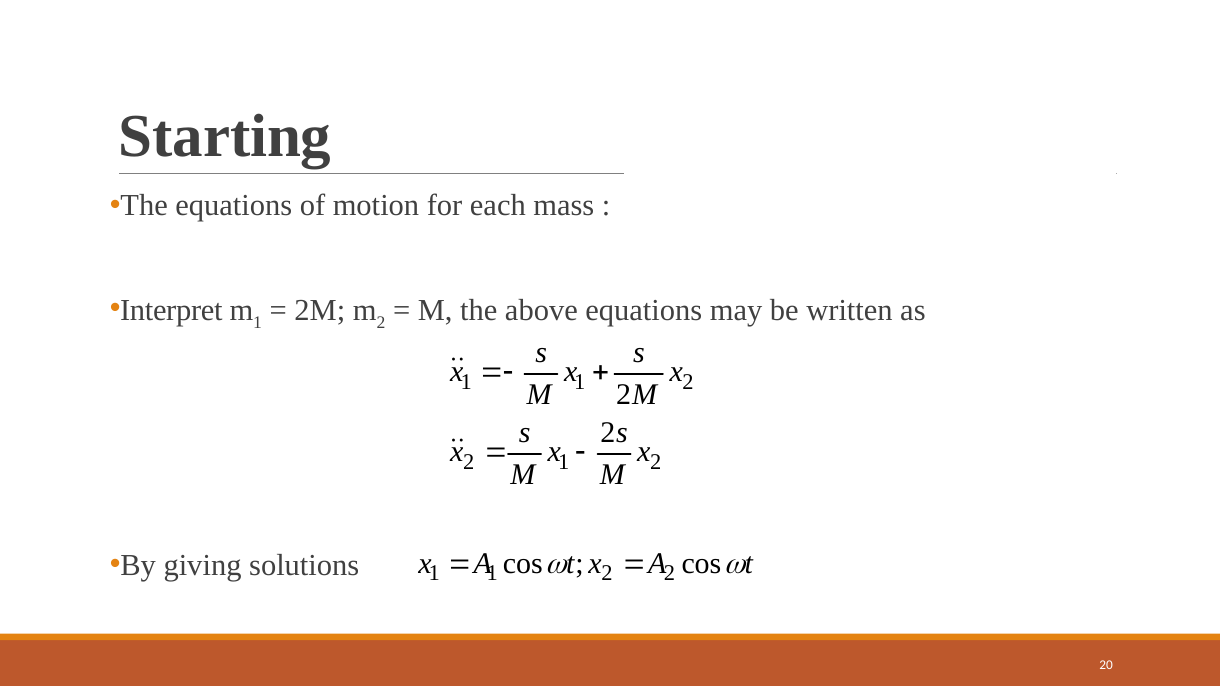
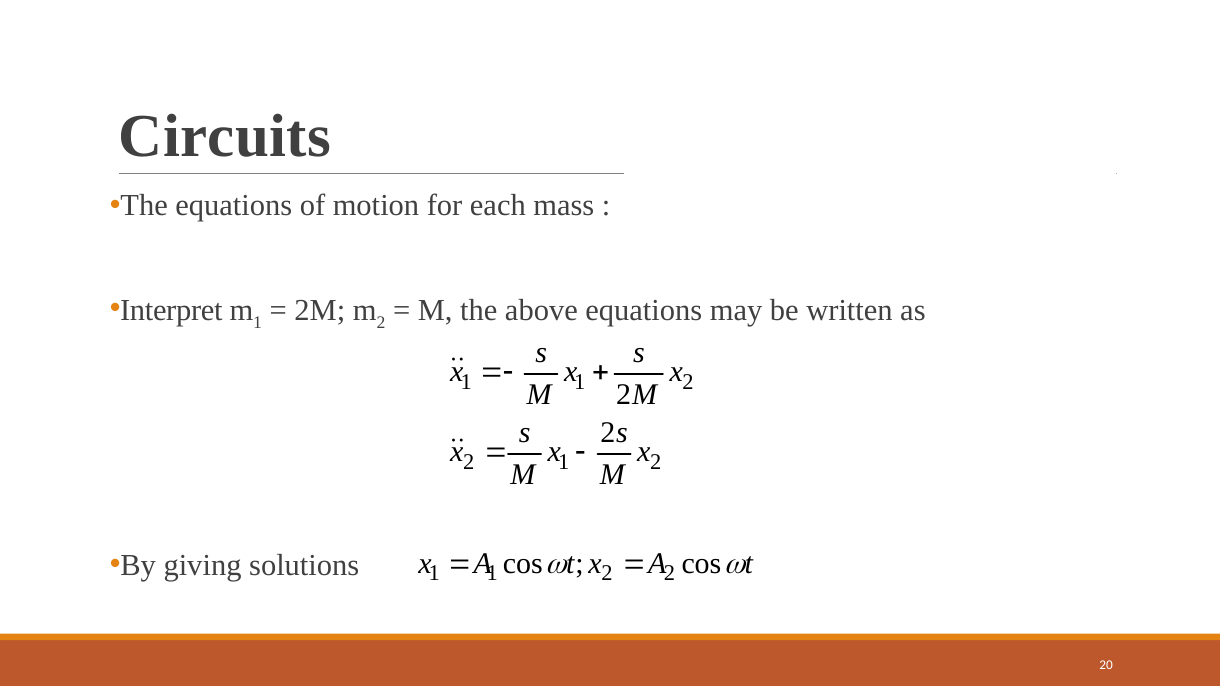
Starting: Starting -> Circuits
